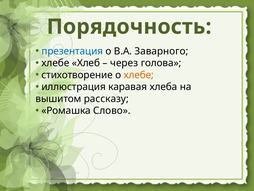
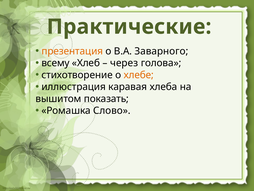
Порядочность: Порядочность -> Практические
презентация colour: blue -> orange
хлебе at (55, 63): хлебе -> всему
рассказу: рассказу -> показать
